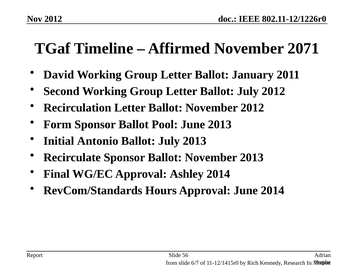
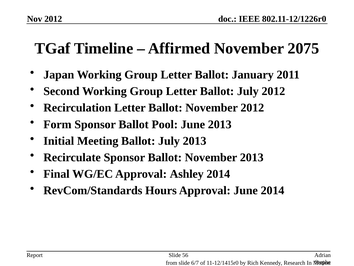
2071: 2071 -> 2075
David: David -> Japan
Antonio: Antonio -> Meeting
